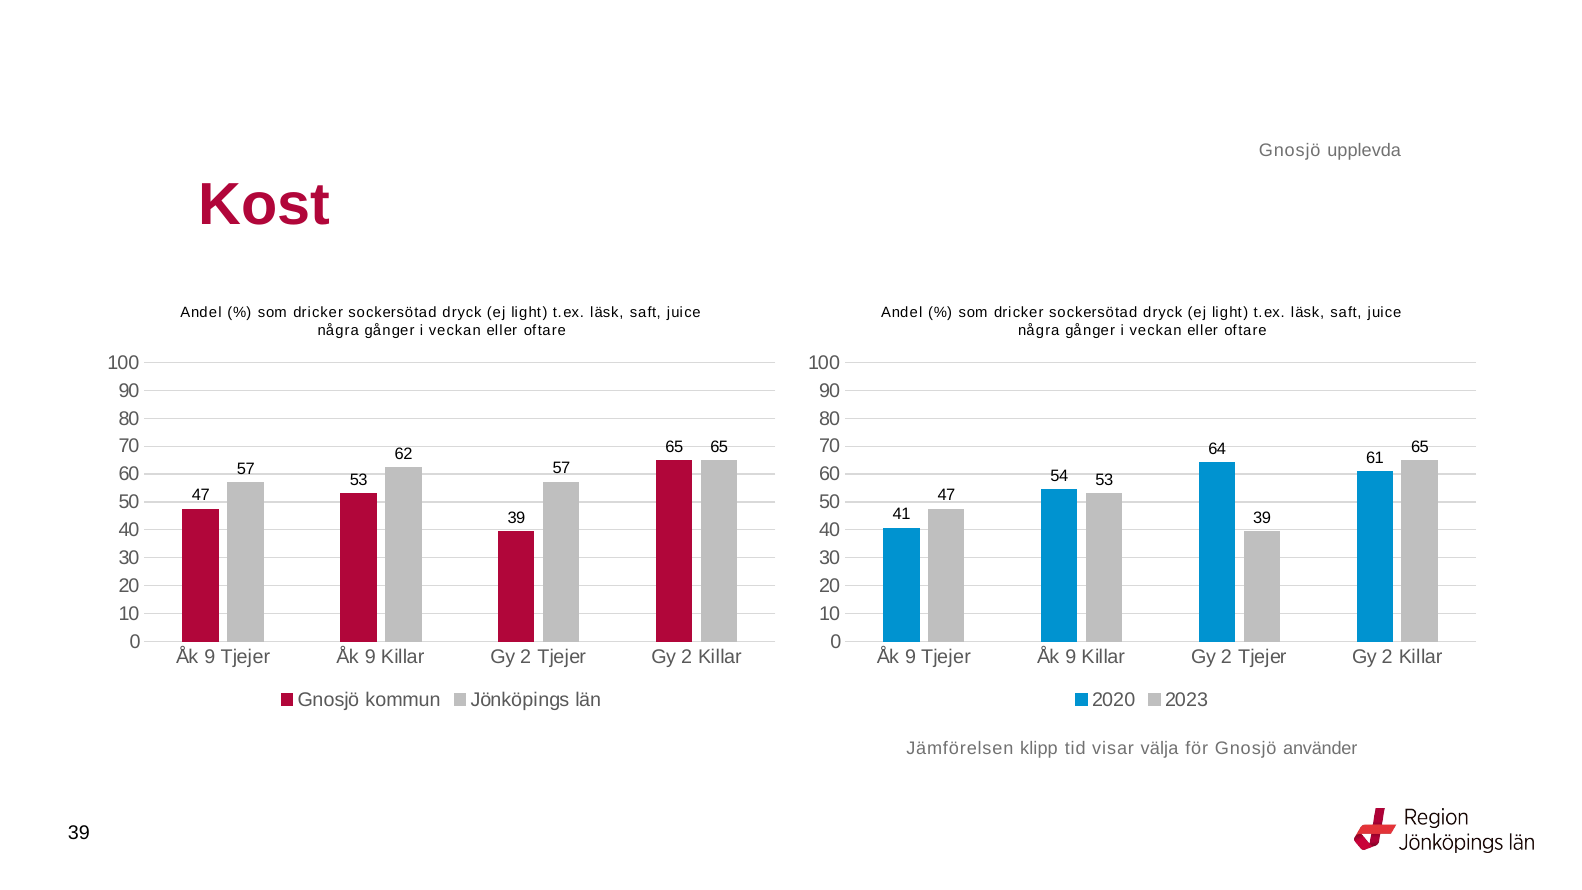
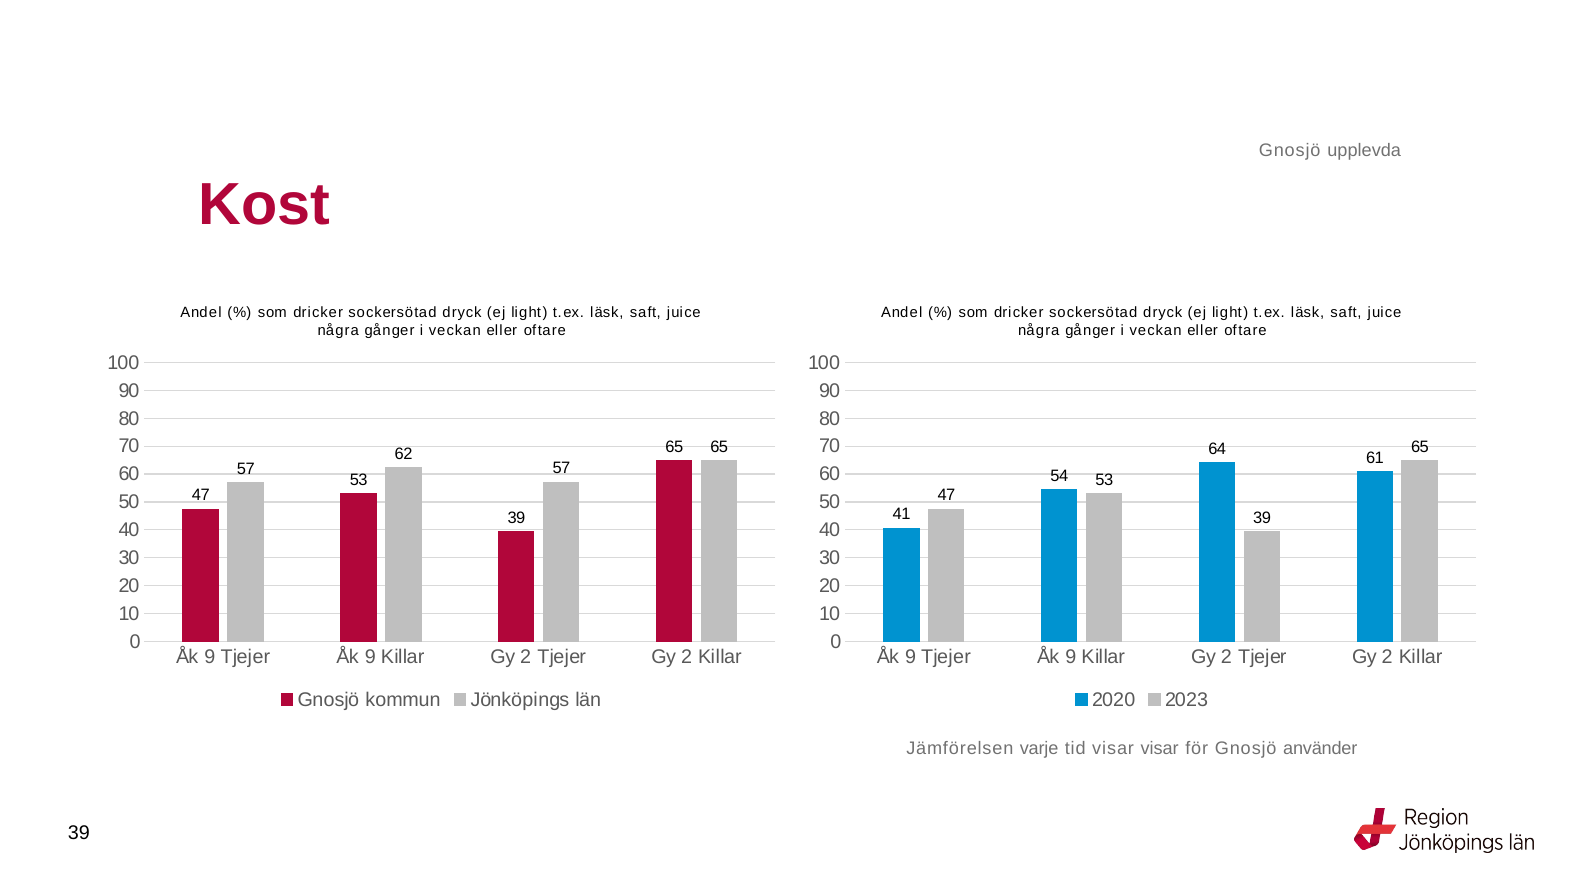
klipp: klipp -> varje
visar välja: välja -> visar
